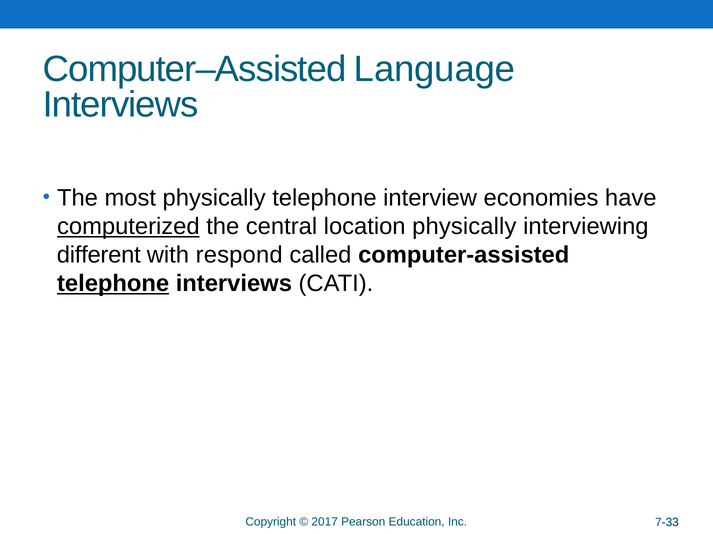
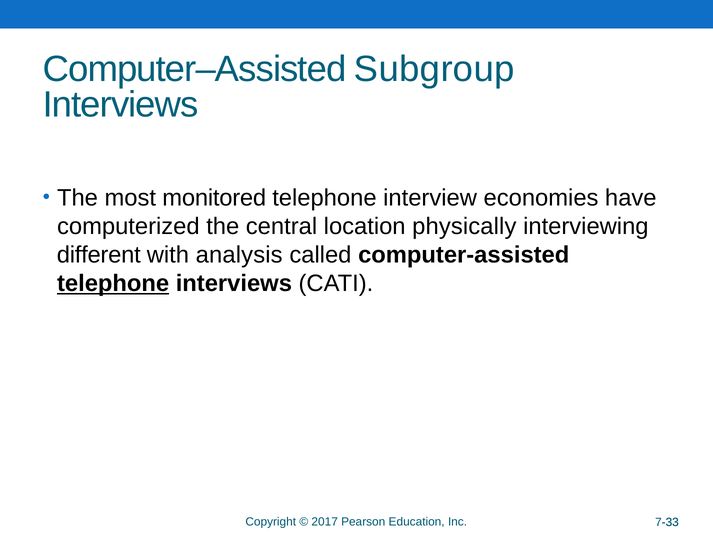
Language: Language -> Subgroup
most physically: physically -> monitored
computerized underline: present -> none
respond: respond -> analysis
